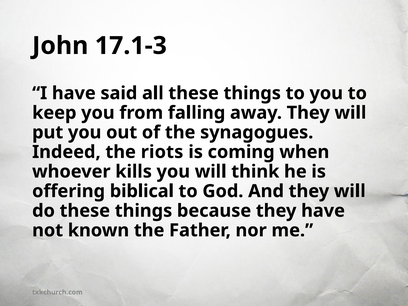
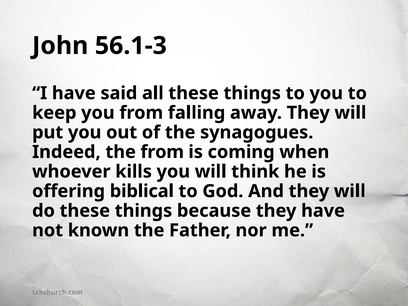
17.1-3: 17.1-3 -> 56.1-3
the riots: riots -> from
